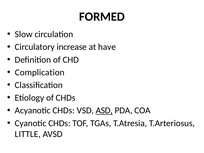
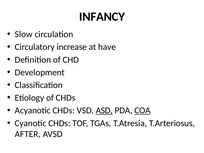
FORMED: FORMED -> INFANCY
Complication: Complication -> Development
COA underline: none -> present
LITTLE: LITTLE -> AFTER
